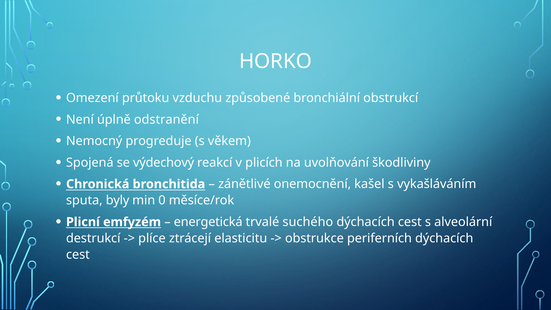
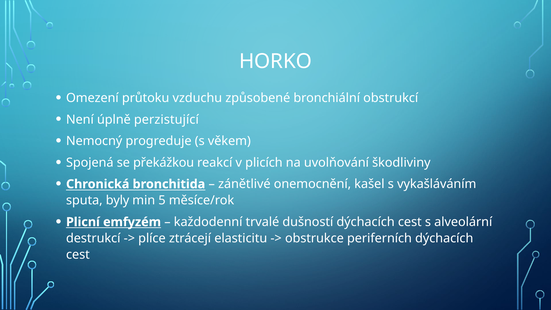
odstranění: odstranění -> perzistující
výdechový: výdechový -> překážkou
0: 0 -> 5
energetická: energetická -> každodenní
suchého: suchého -> dušností
